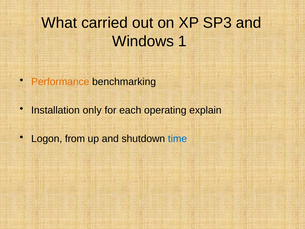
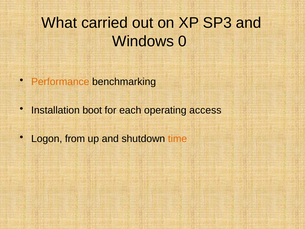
1: 1 -> 0
only: only -> boot
explain: explain -> access
time colour: blue -> orange
